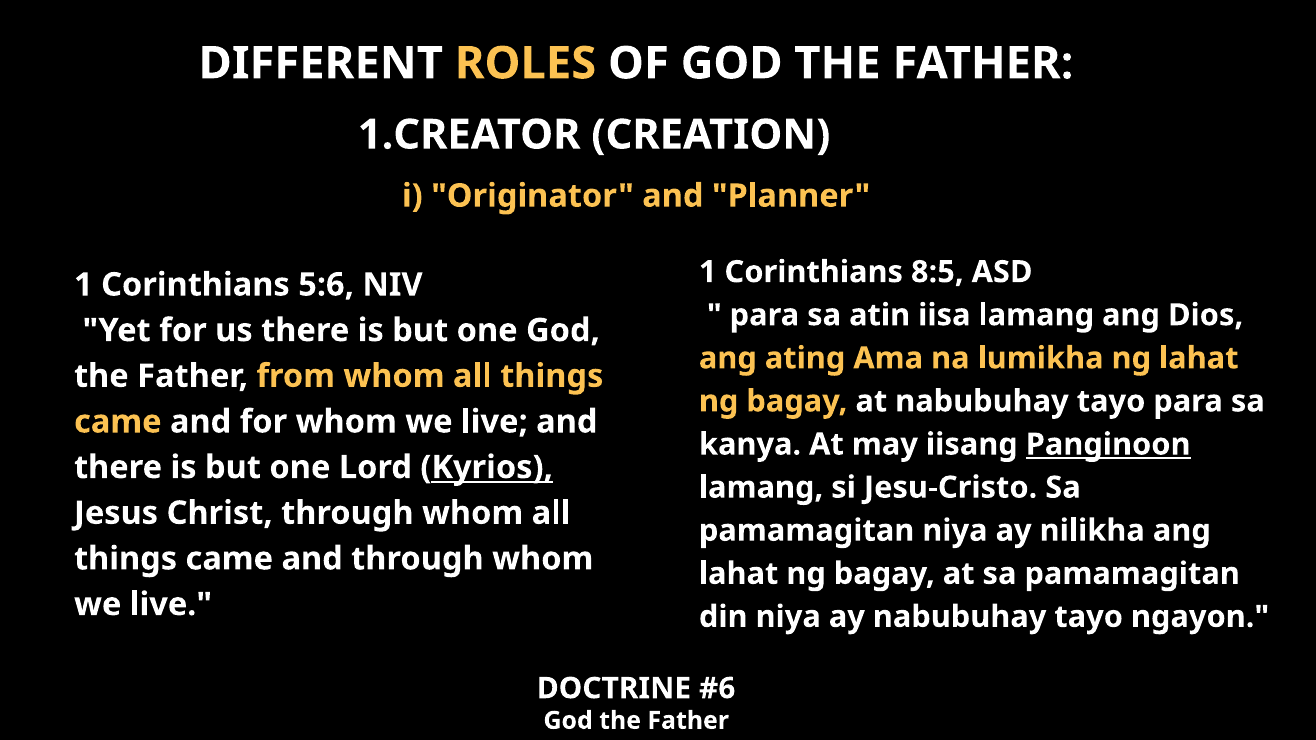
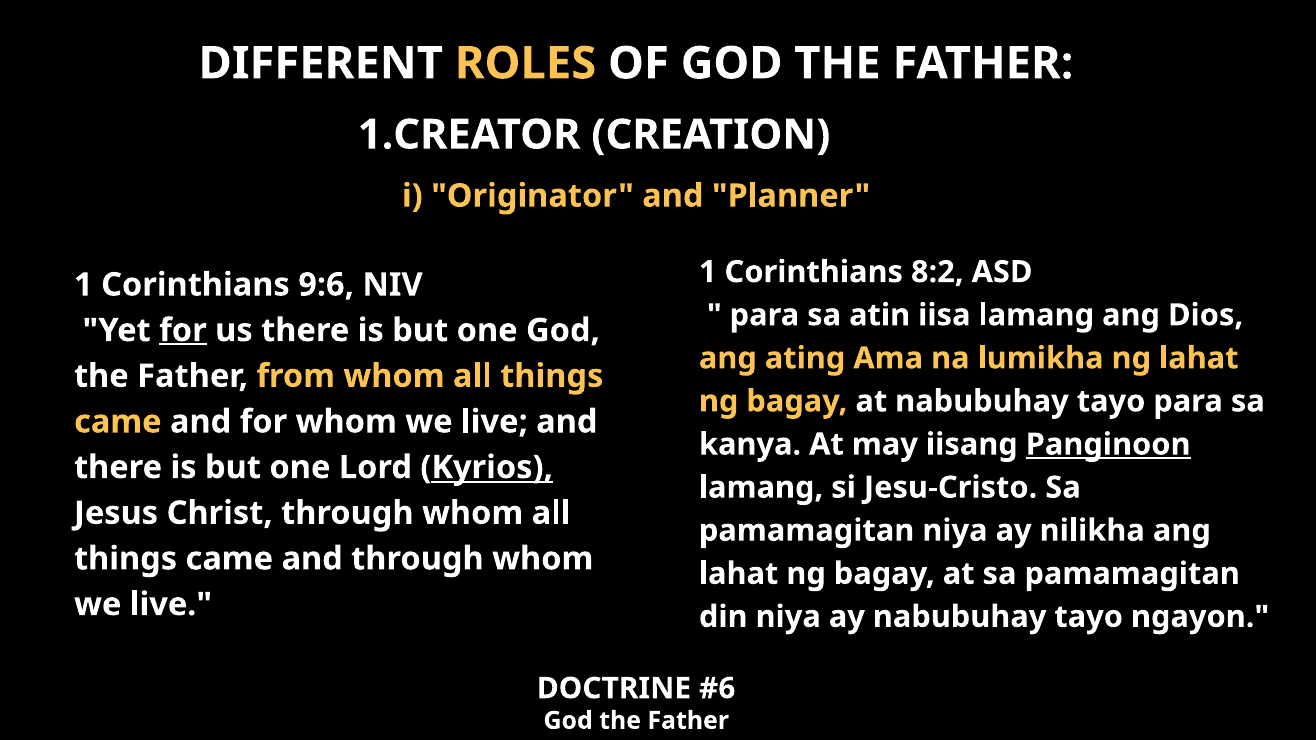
8:5: 8:5 -> 8:2
5:6: 5:6 -> 9:6
for at (183, 331) underline: none -> present
